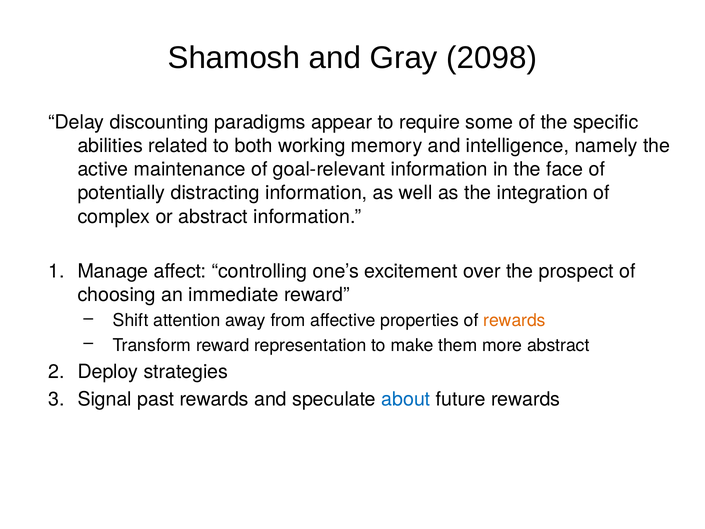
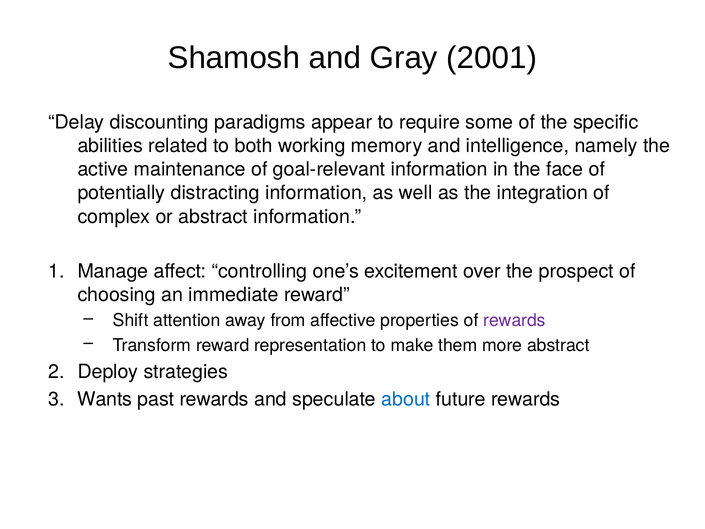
2098: 2098 -> 2001
rewards at (515, 321) colour: orange -> purple
Signal: Signal -> Wants
